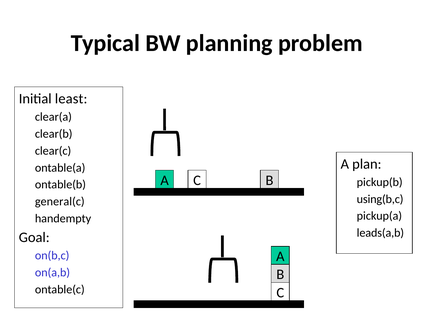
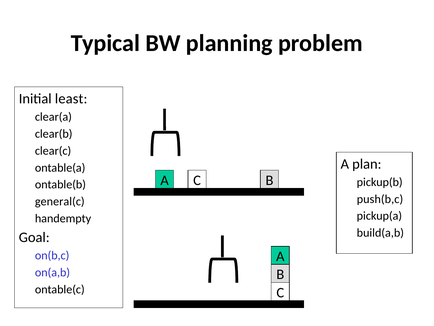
using(b,c: using(b,c -> push(b,c
leads(a,b: leads(a,b -> build(a,b
